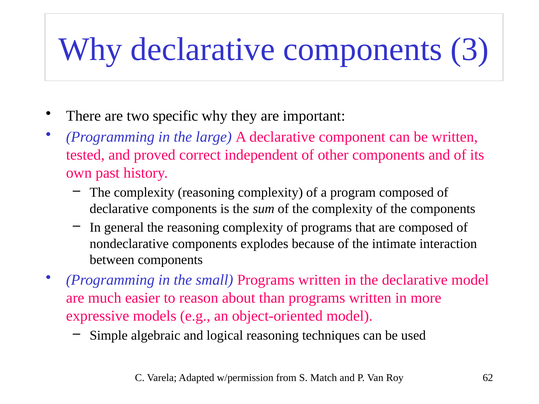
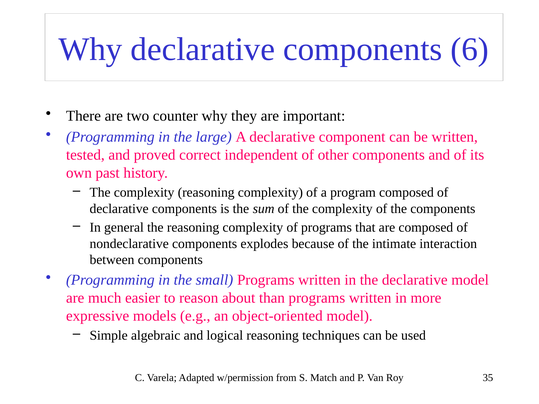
3: 3 -> 6
specific: specific -> counter
62: 62 -> 35
